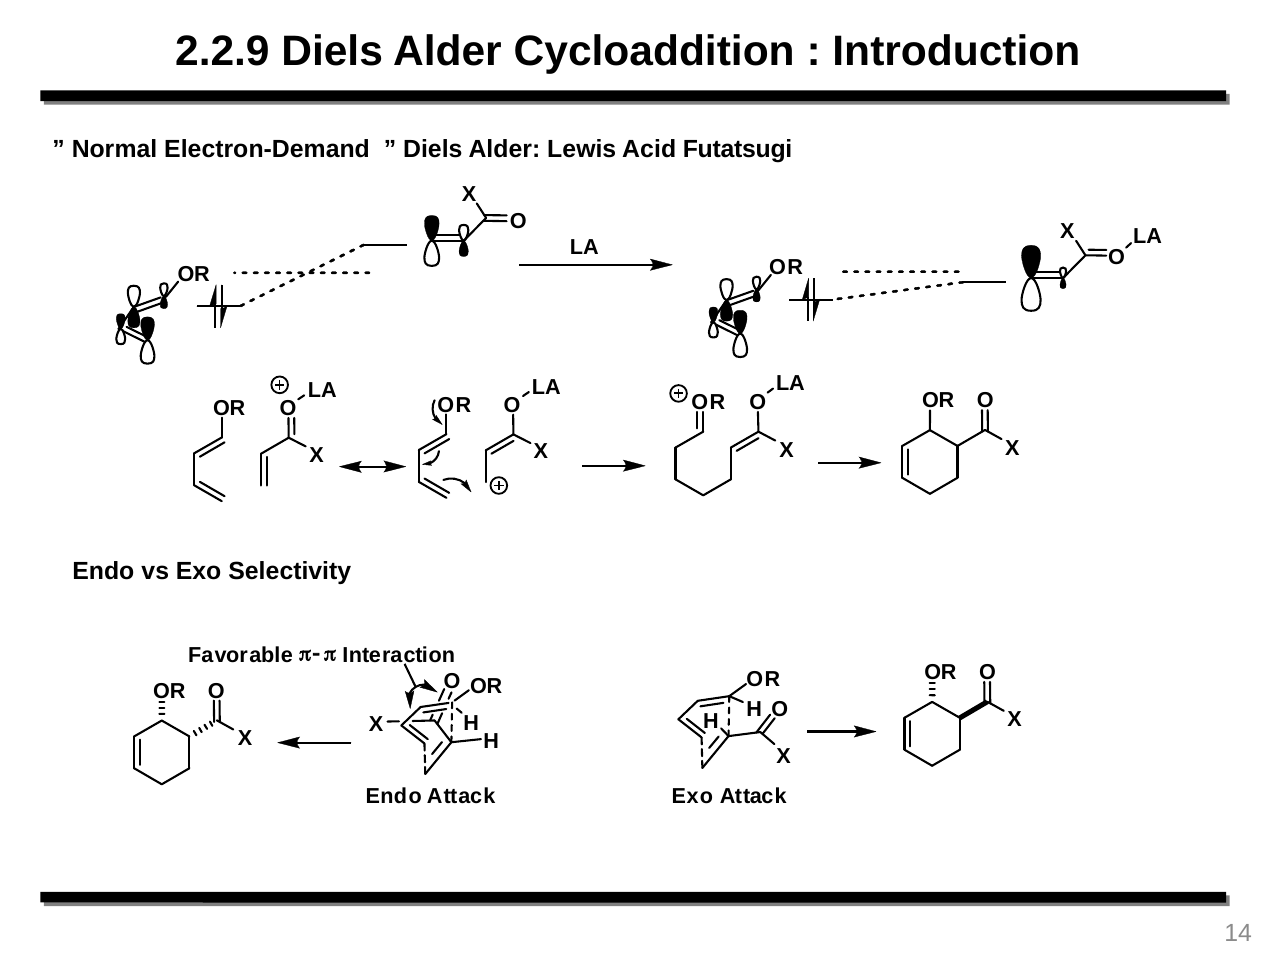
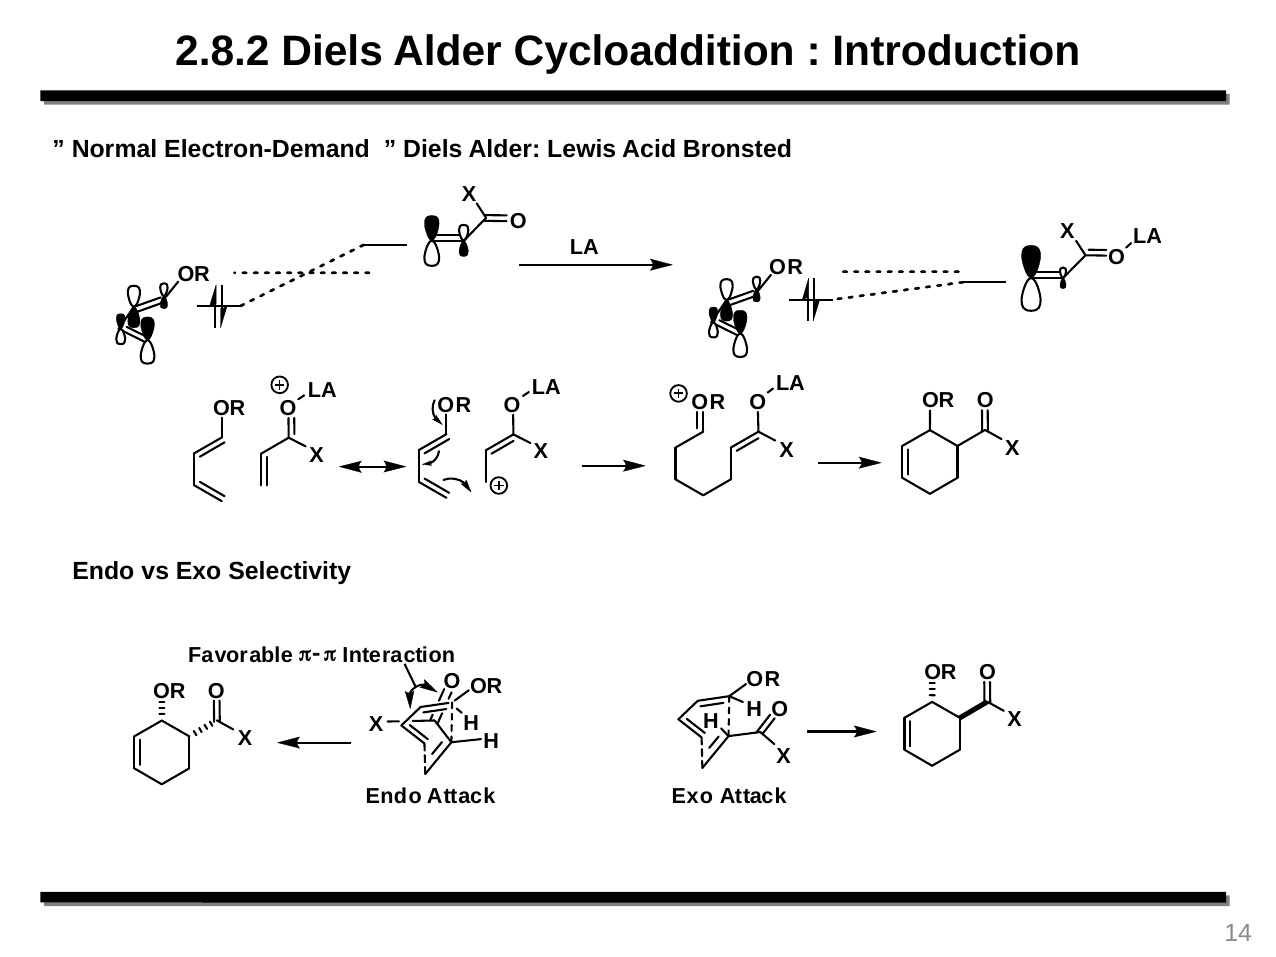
2.2.9: 2.2.9 -> 2.8.2
Futatsugi: Futatsugi -> Bronsted
